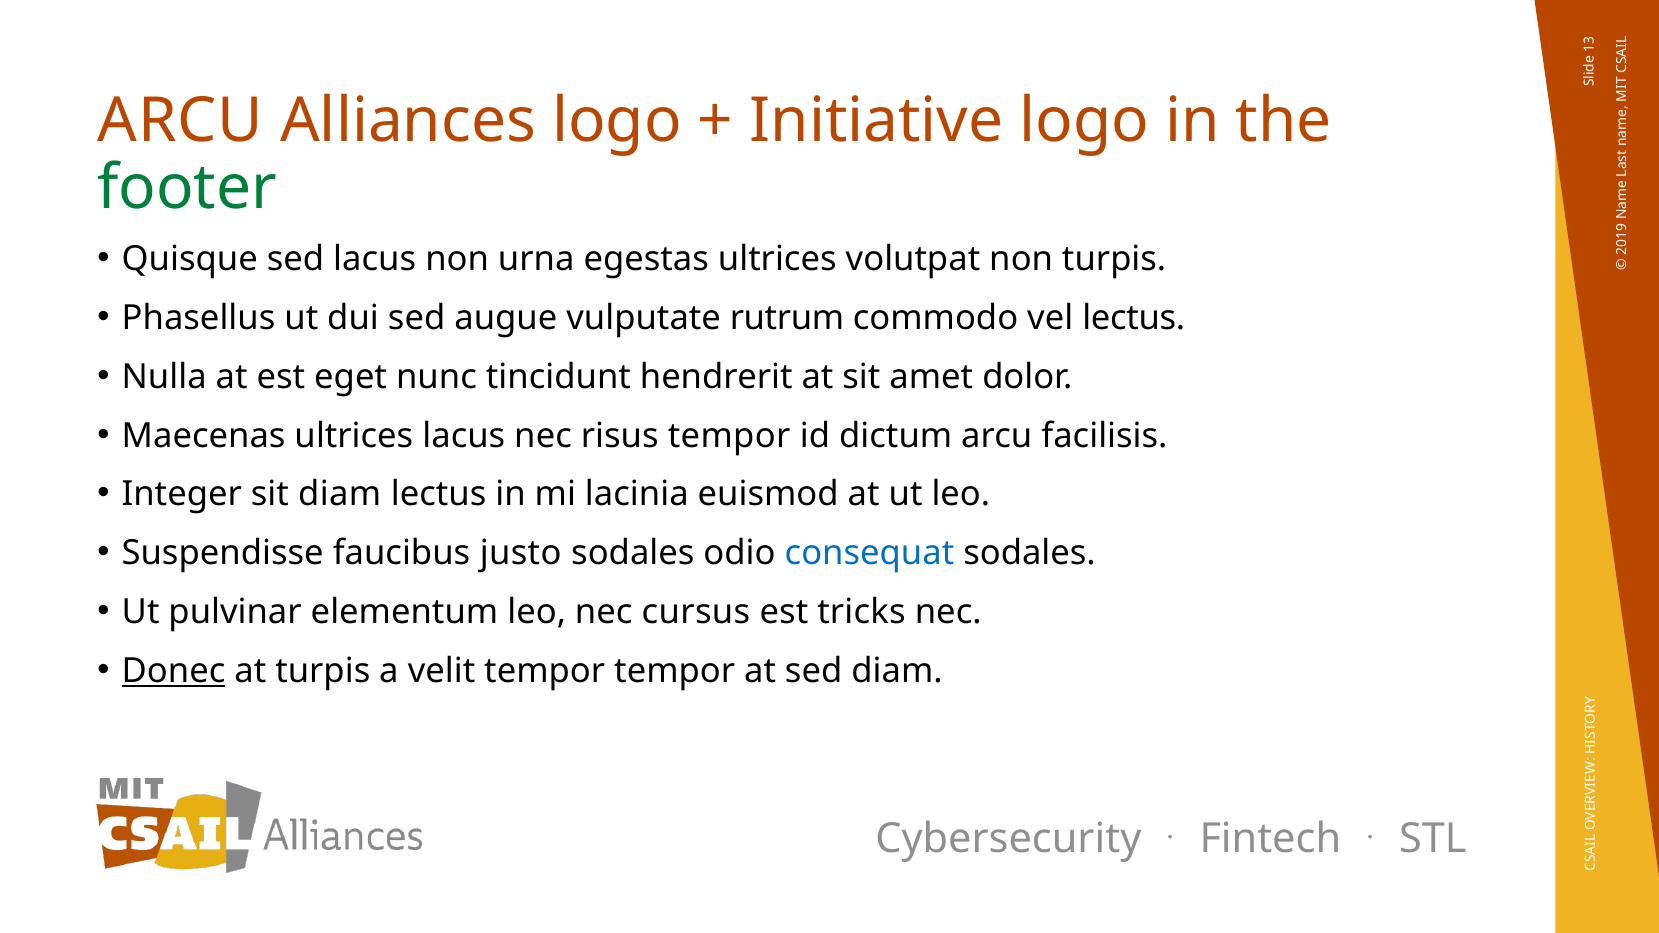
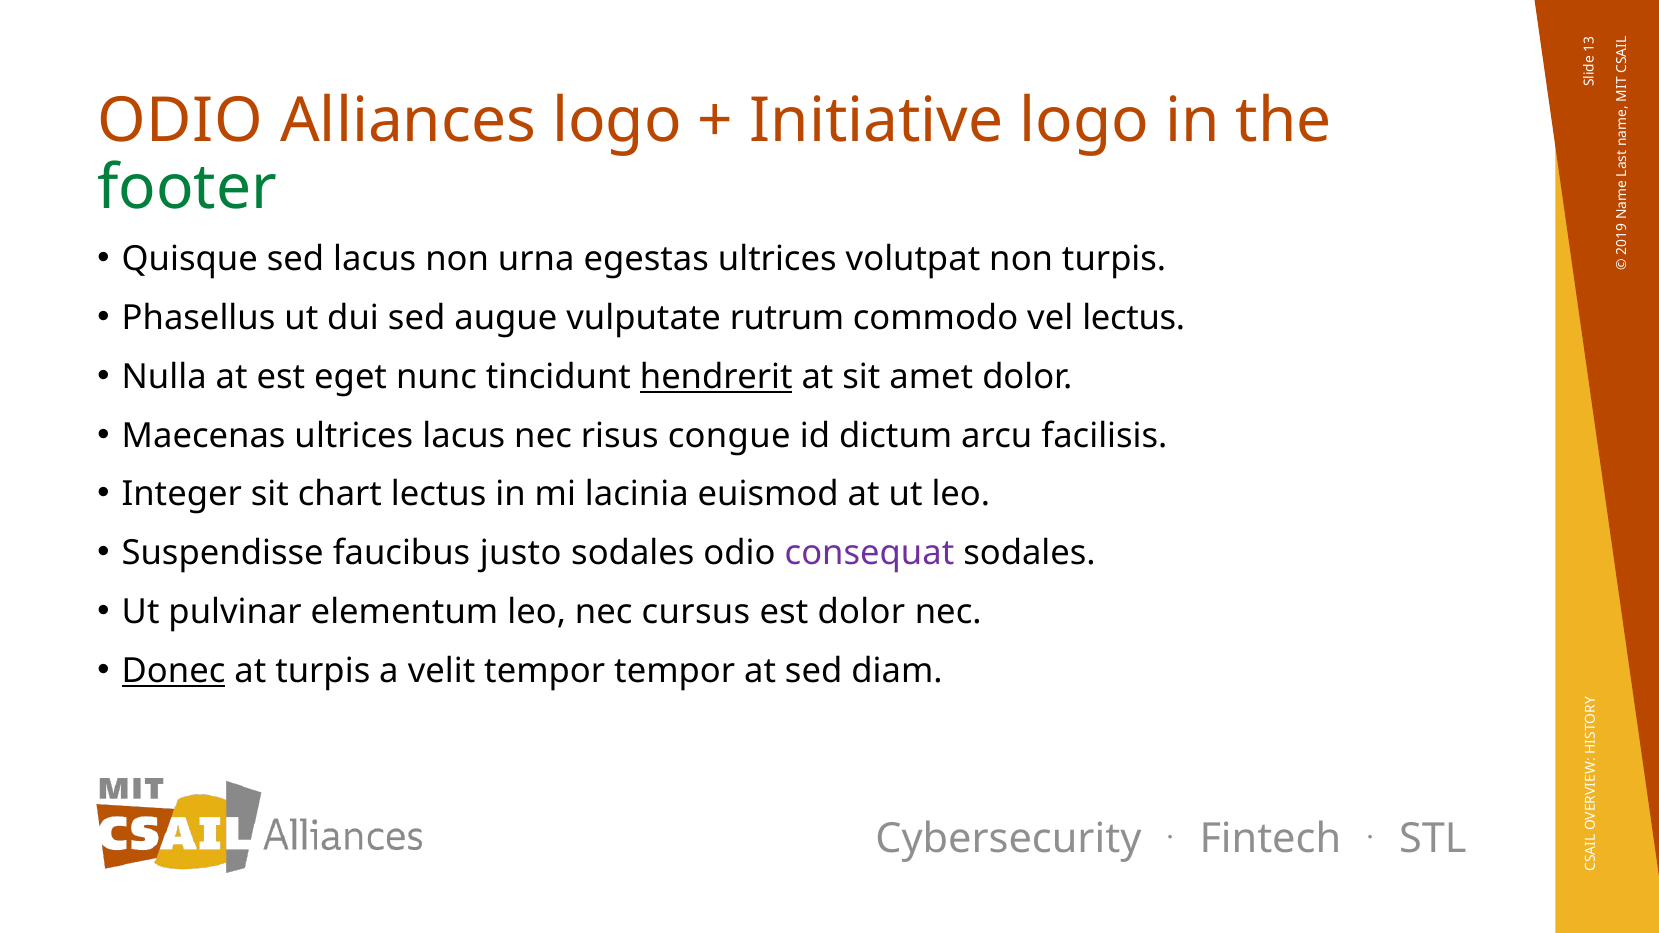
ARCU at (180, 121): ARCU -> ODIO
hendrerit underline: none -> present
risus tempor: tempor -> congue
sit diam: diam -> chart
consequat colour: blue -> purple
est tricks: tricks -> dolor
